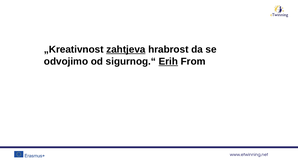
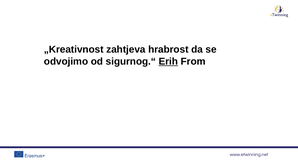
zahtjeva underline: present -> none
